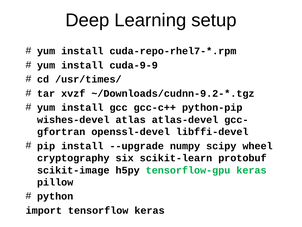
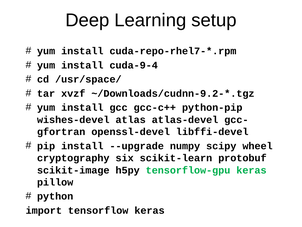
cuda-9-9: cuda-9-9 -> cuda-9-4
/usr/times/: /usr/times/ -> /usr/space/
